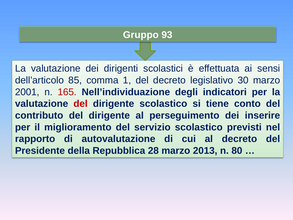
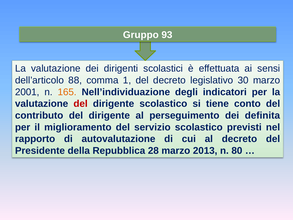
85: 85 -> 88
165 colour: red -> orange
inserire: inserire -> definita
